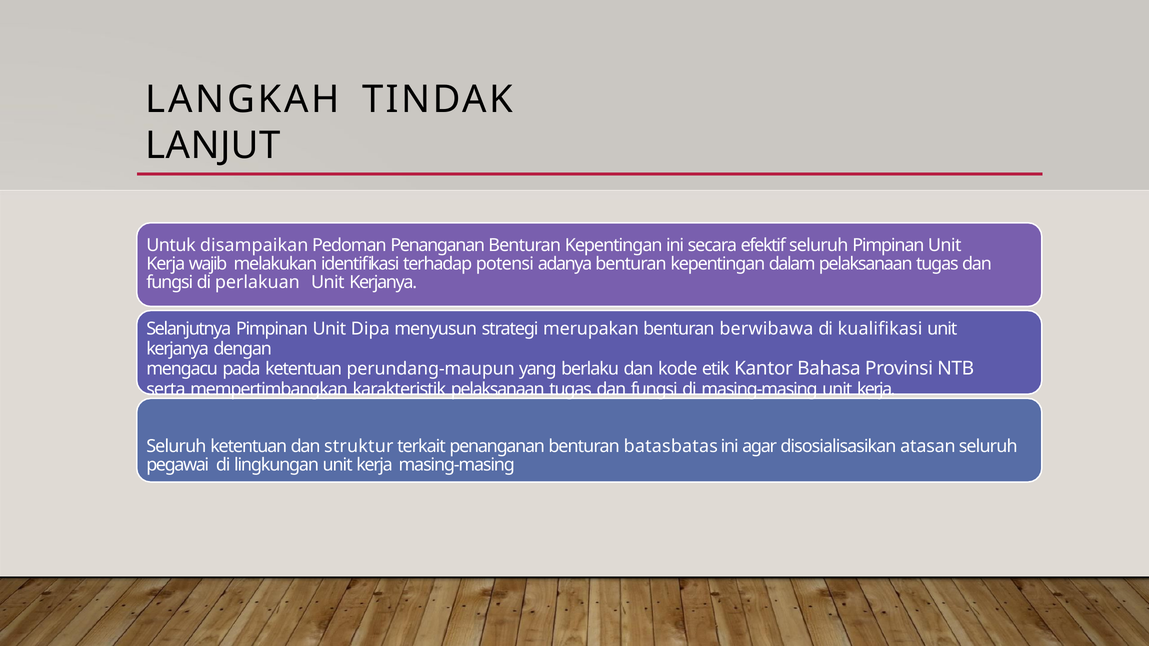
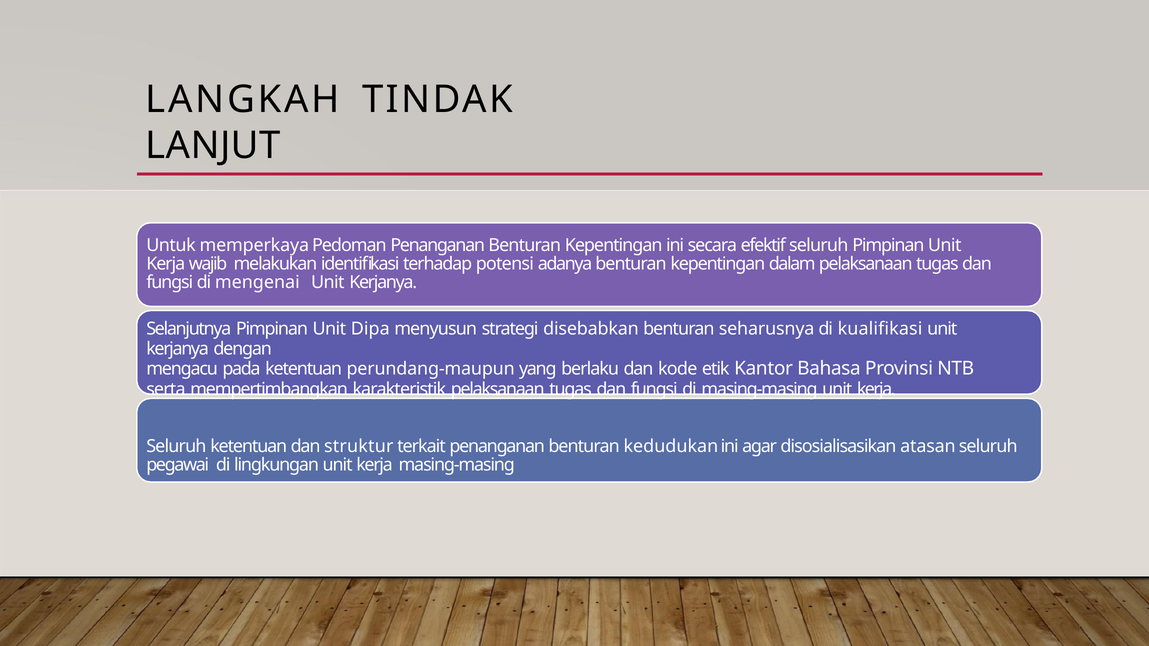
disampaikan: disampaikan -> memperkaya
perlakuan: perlakuan -> mengenai
merupakan: merupakan -> disebabkan
berwibawa: berwibawa -> seharusnya
batasbatas: batasbatas -> kedudukan
